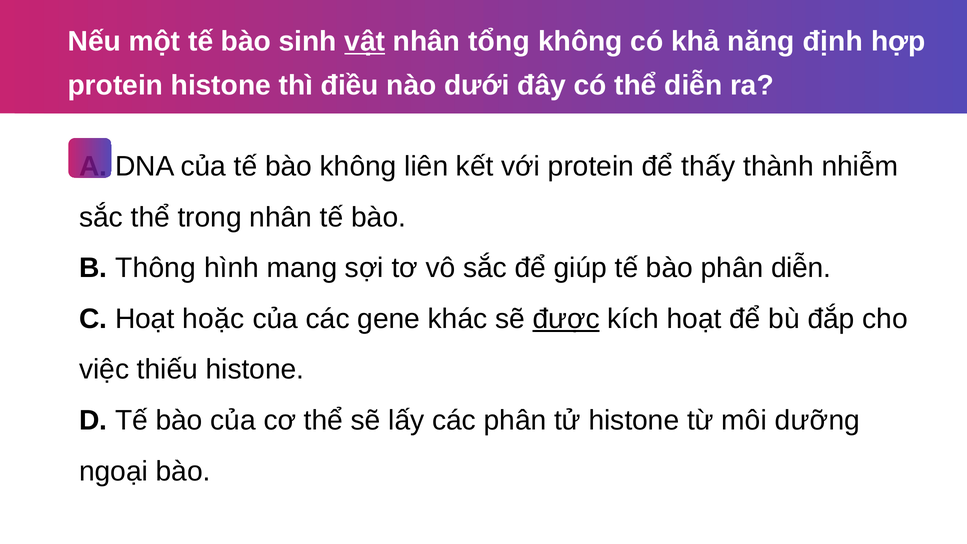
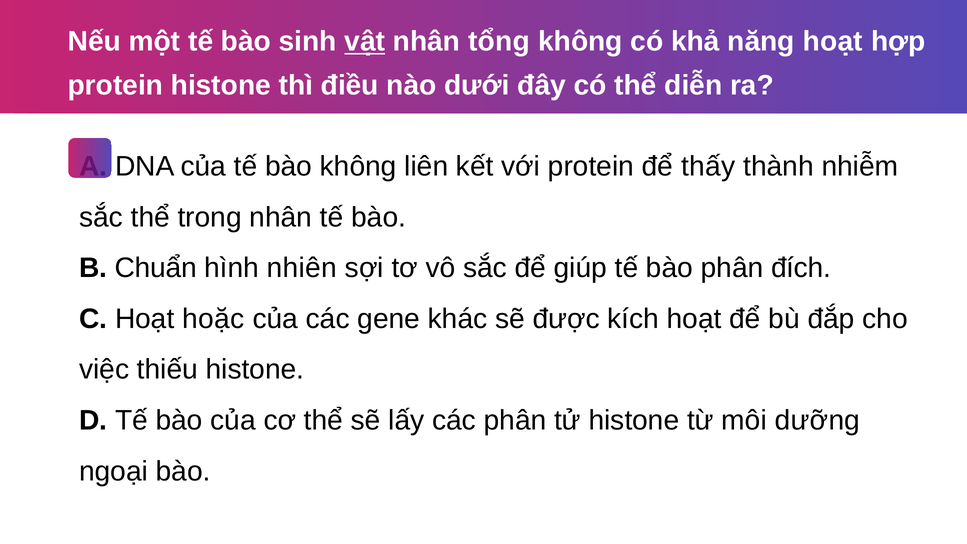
năng định: định -> hoạt
Thông: Thông -> Chuẩn
mang: mang -> nhiên
phân diễn: diễn -> đích
được underline: present -> none
